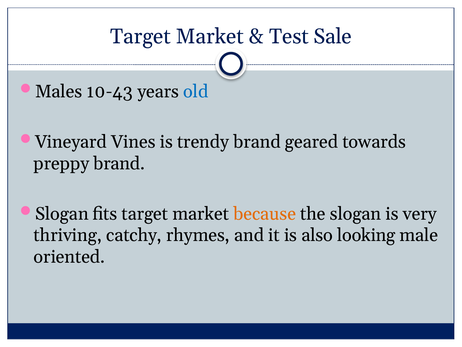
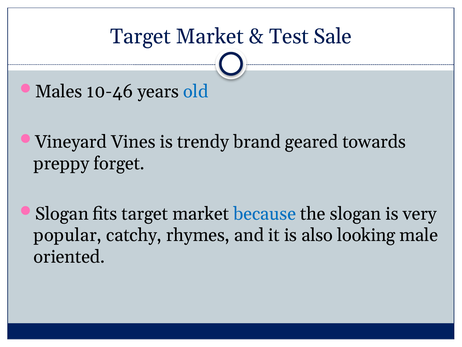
10-43: 10-43 -> 10-46
preppy brand: brand -> forget
because colour: orange -> blue
thriving: thriving -> popular
